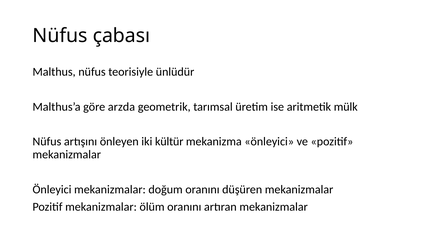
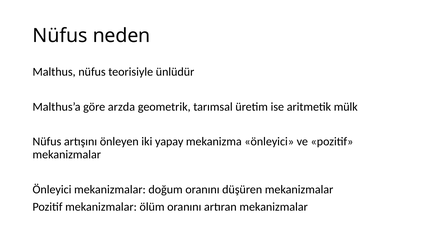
çabası: çabası -> neden
kültür: kültür -> yapay
